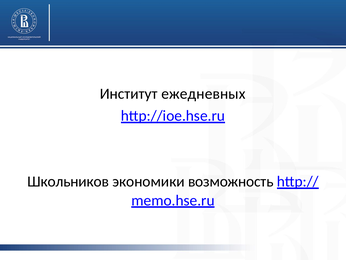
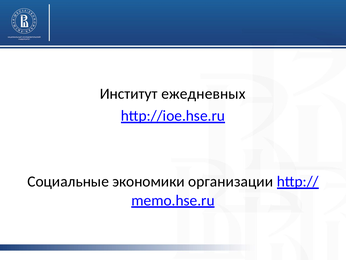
Школьников: Школьников -> Социальные
возможность: возможность -> организации
